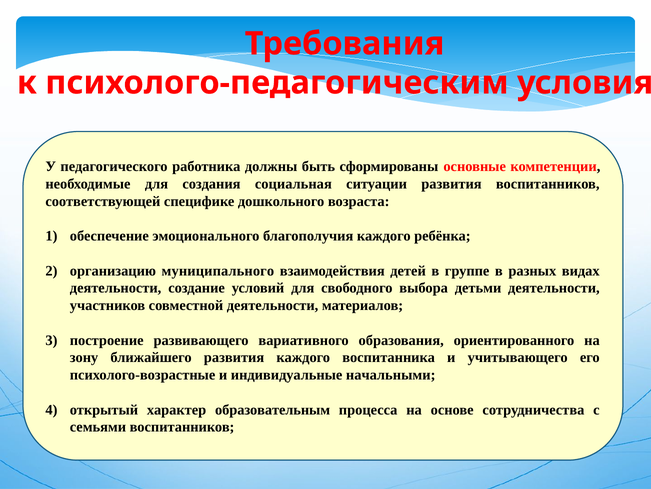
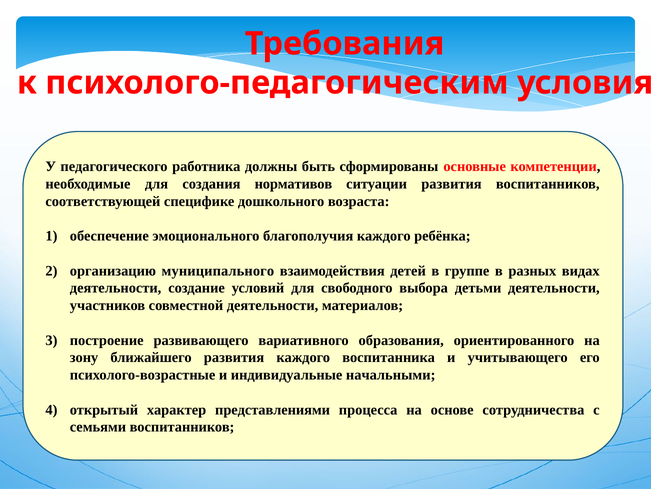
социальная: социальная -> нормативов
образовательным: образовательным -> представлениями
